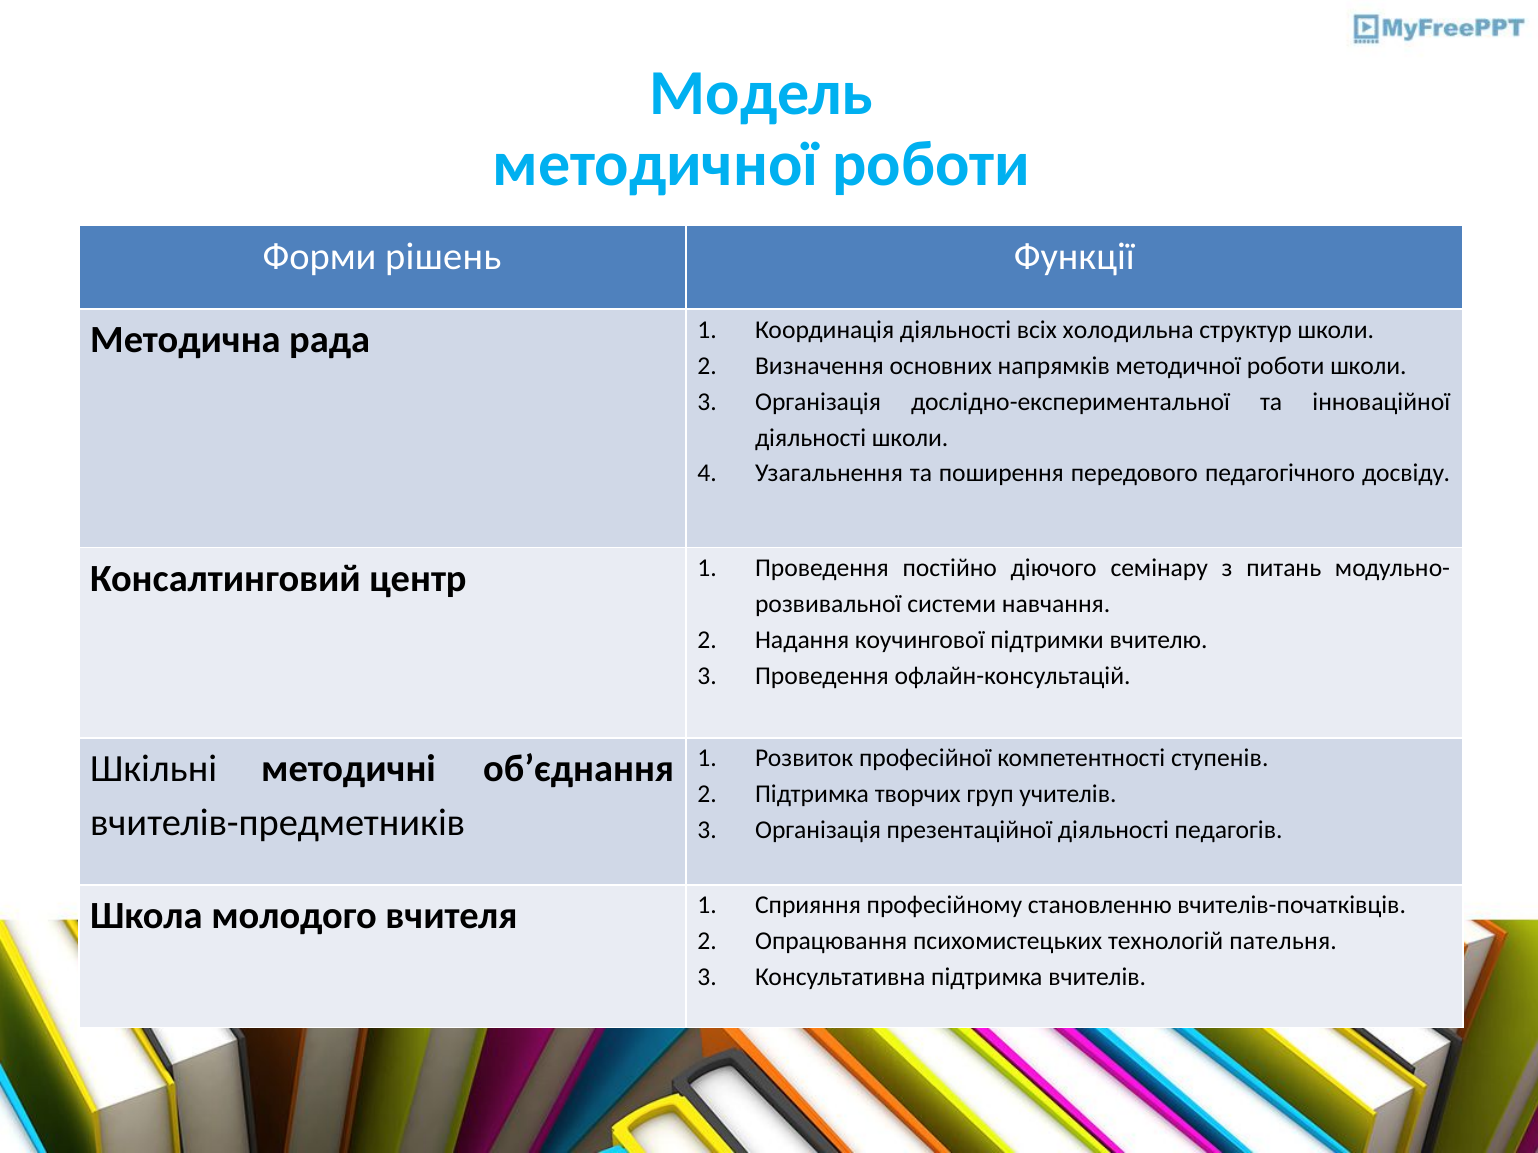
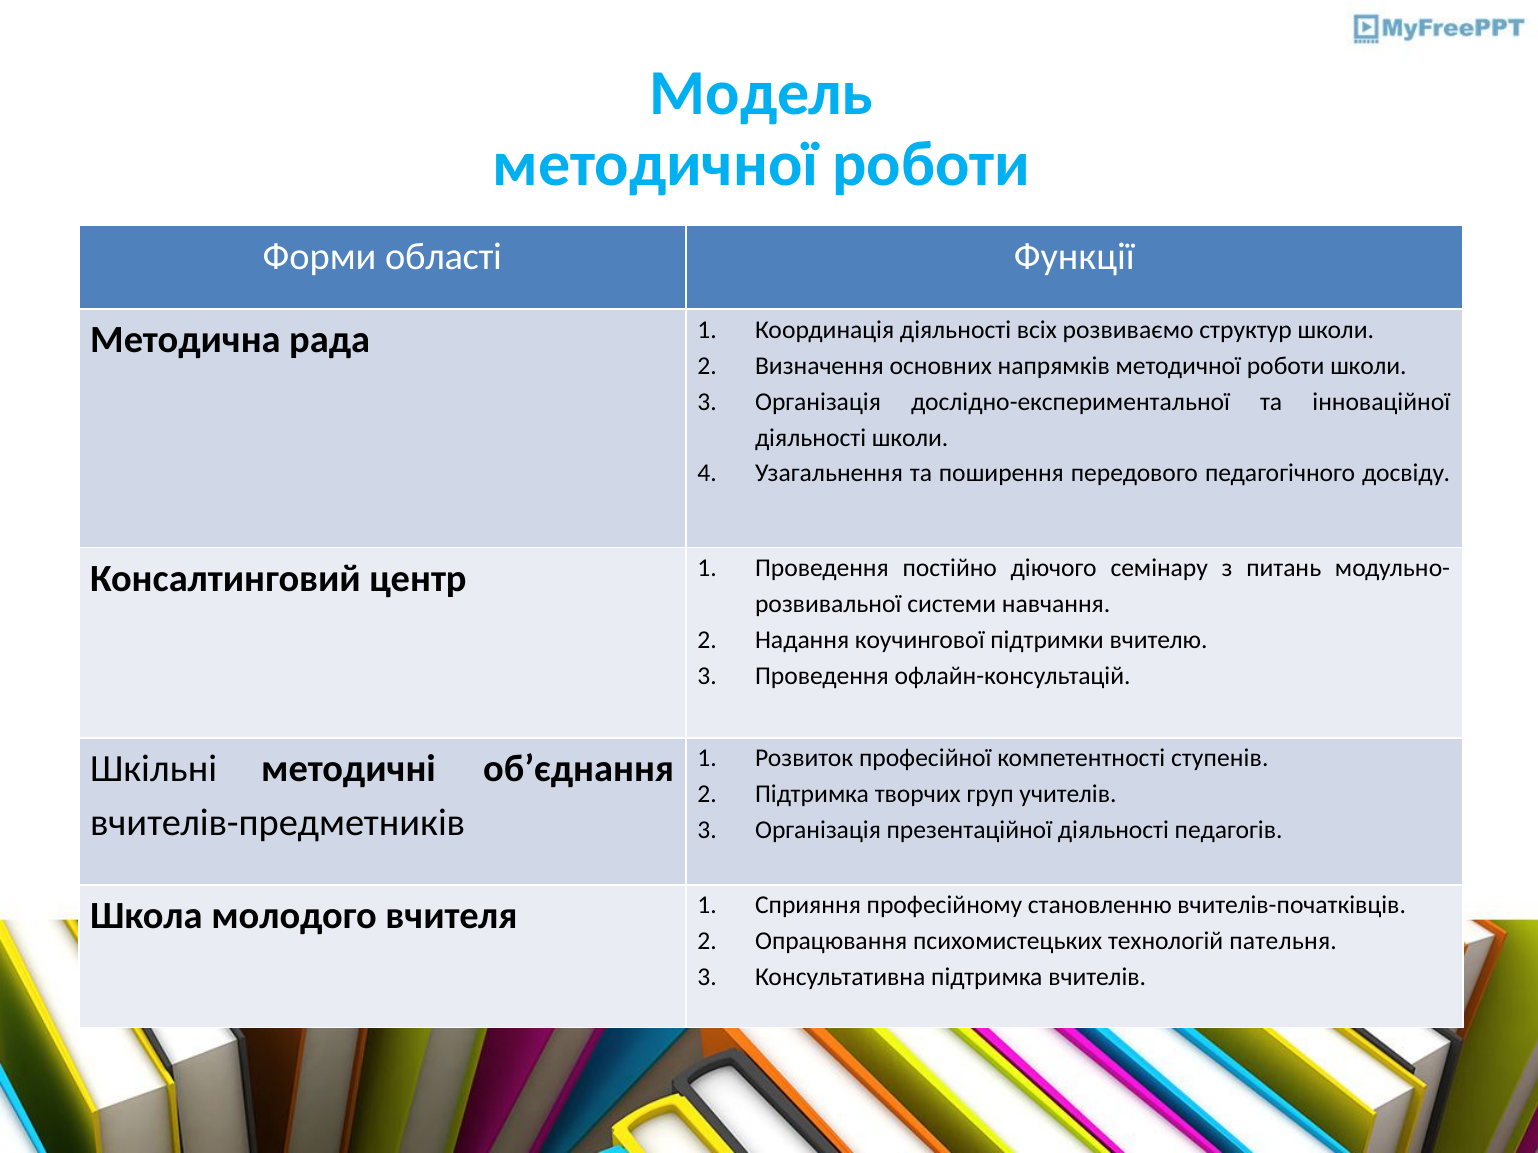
рішень: рішень -> області
холодильна: холодильна -> розвиваємо
